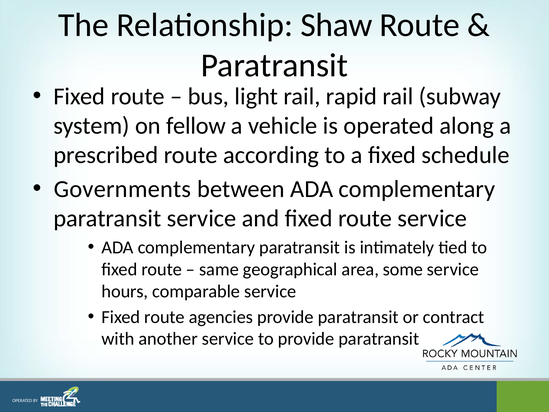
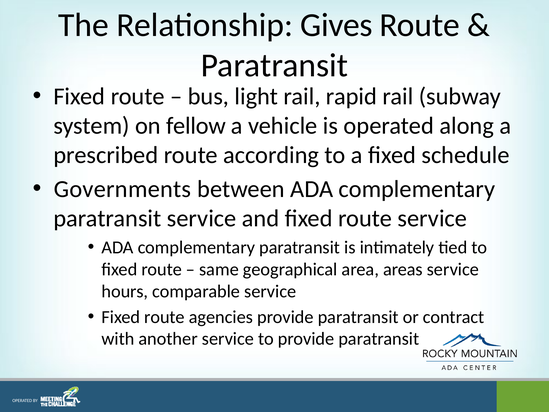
Shaw: Shaw -> Gives
some: some -> areas
